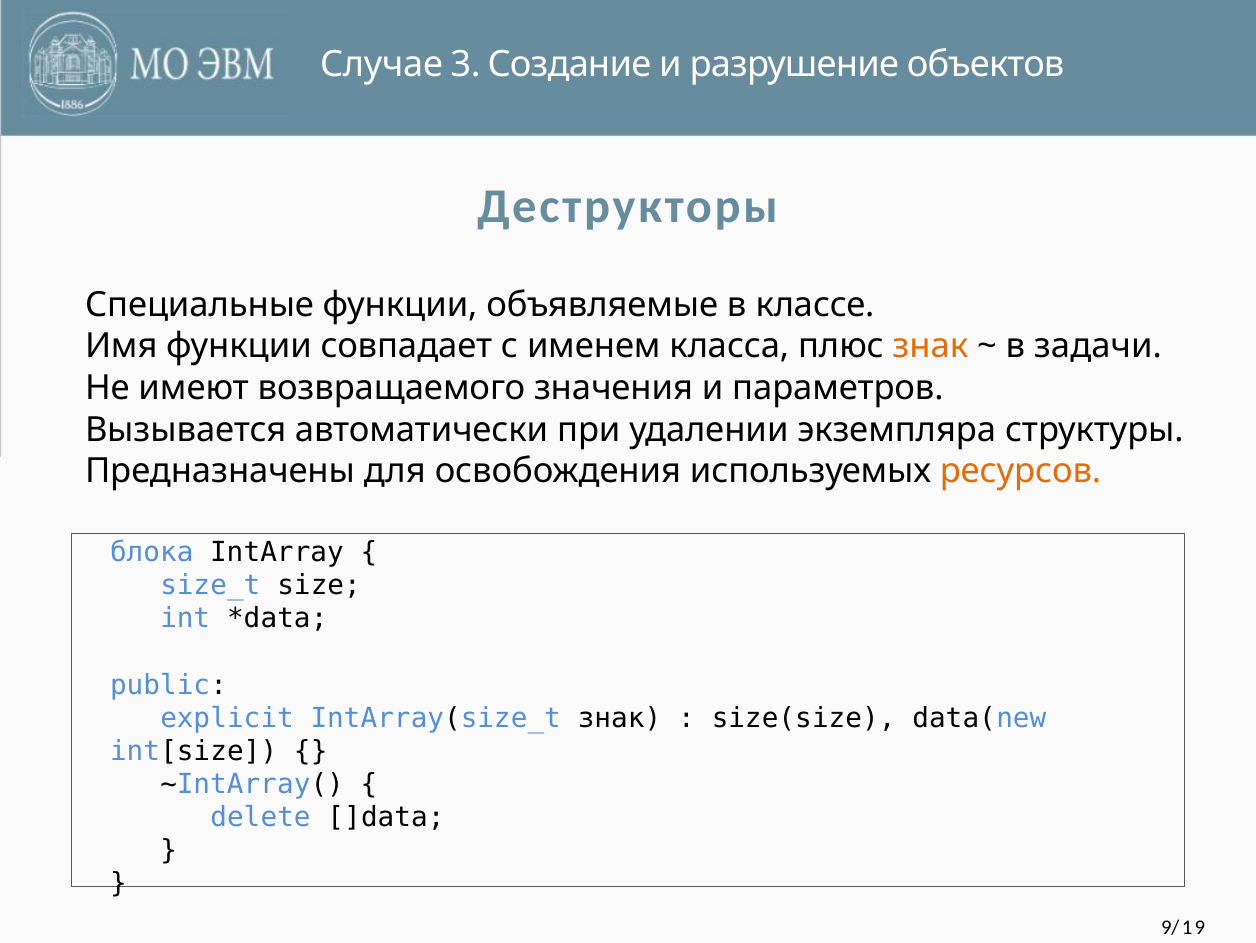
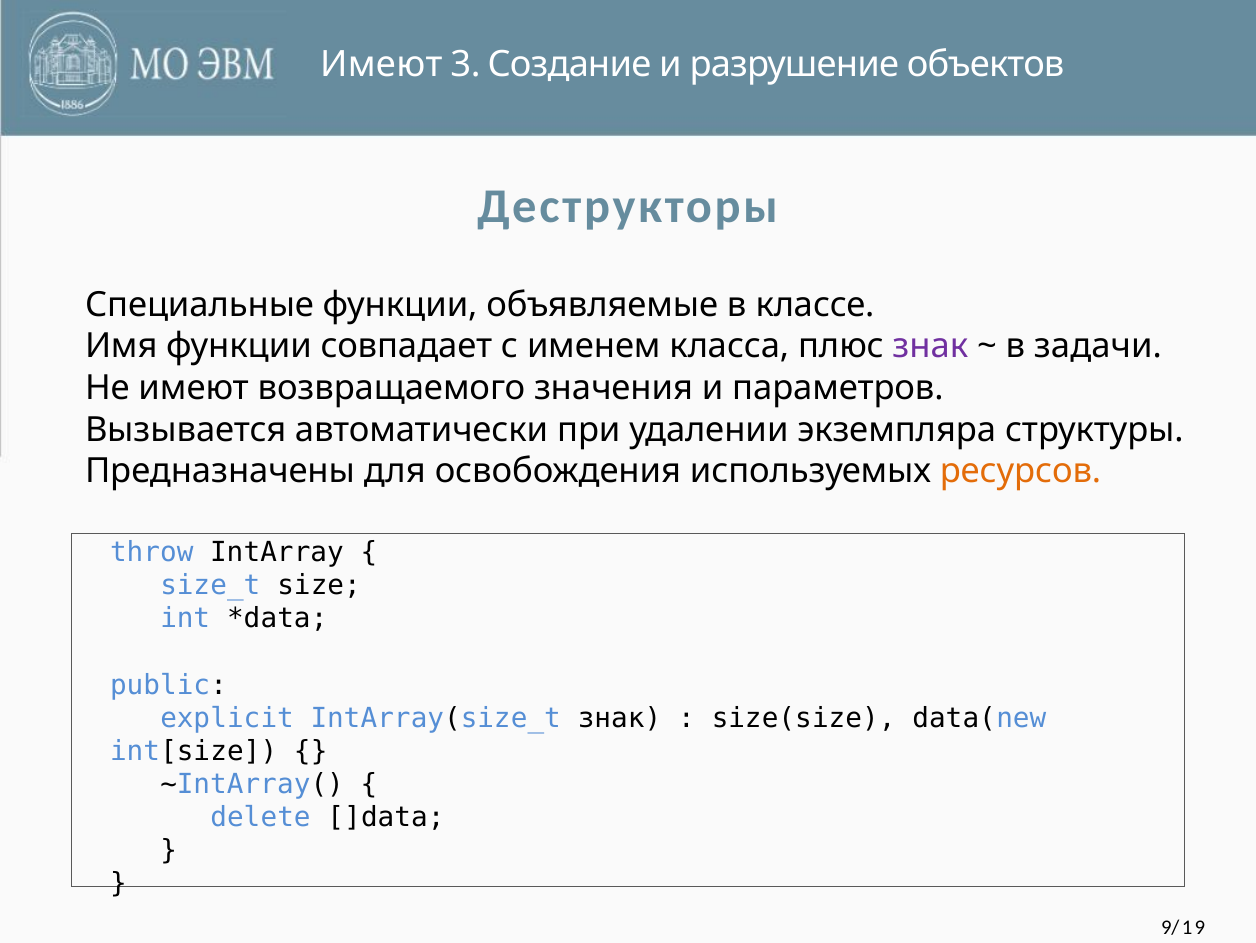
Случае at (382, 65): Случае -> Имеют
знак at (930, 346) colour: orange -> purple
блока: блока -> throw
